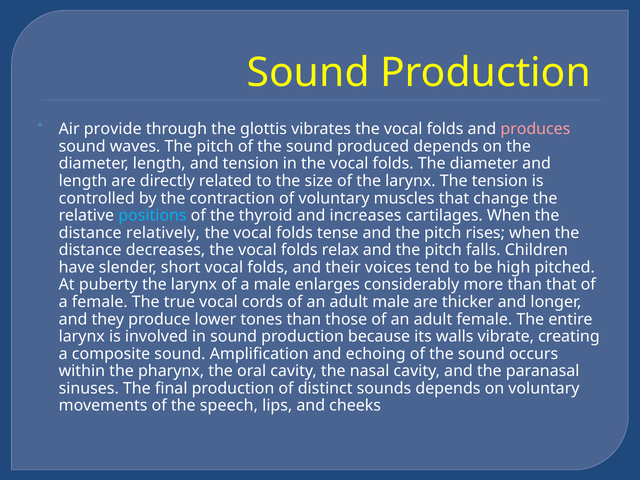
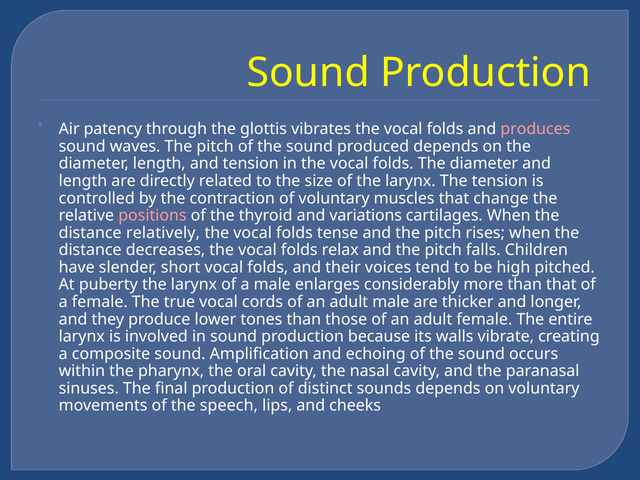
provide: provide -> patency
positions colour: light blue -> pink
increases: increases -> variations
